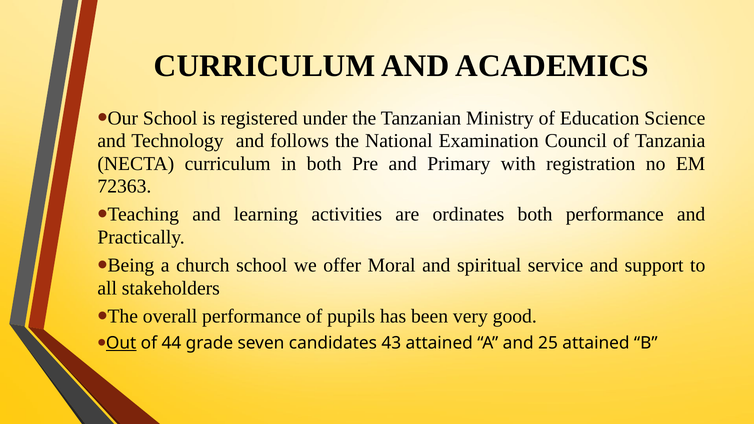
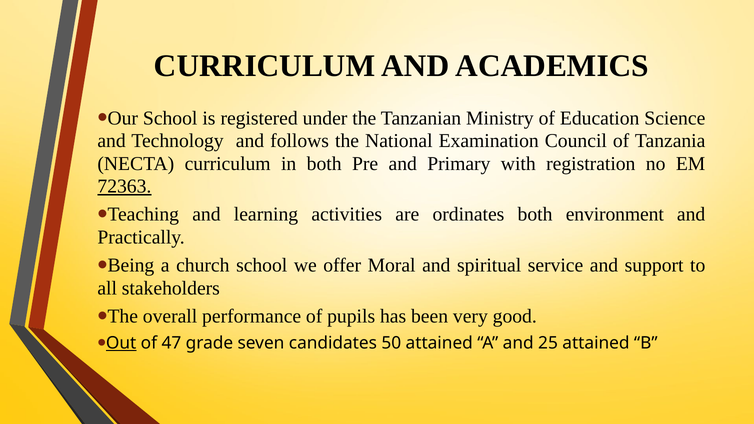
72363 underline: none -> present
both performance: performance -> environment
44: 44 -> 47
43: 43 -> 50
